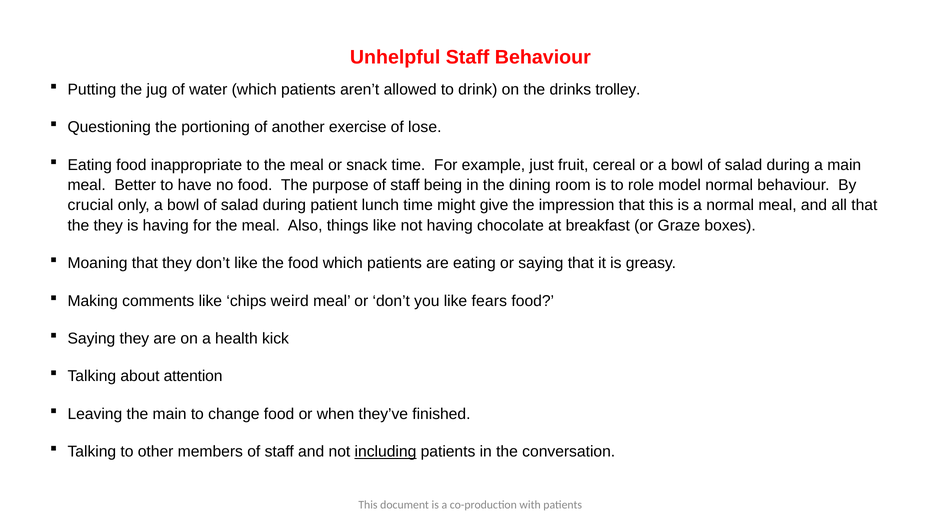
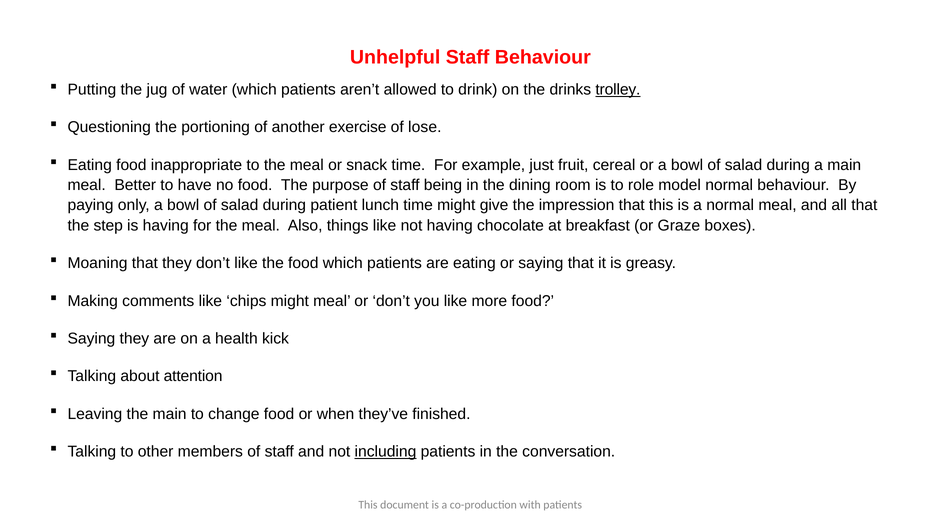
trolley underline: none -> present
crucial: crucial -> paying
the they: they -> step
chips weird: weird -> might
fears: fears -> more
